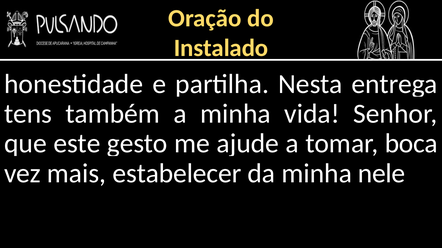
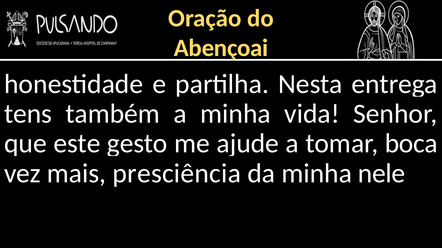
Instalado: Instalado -> Abençoai
estabelecer: estabelecer -> presciência
